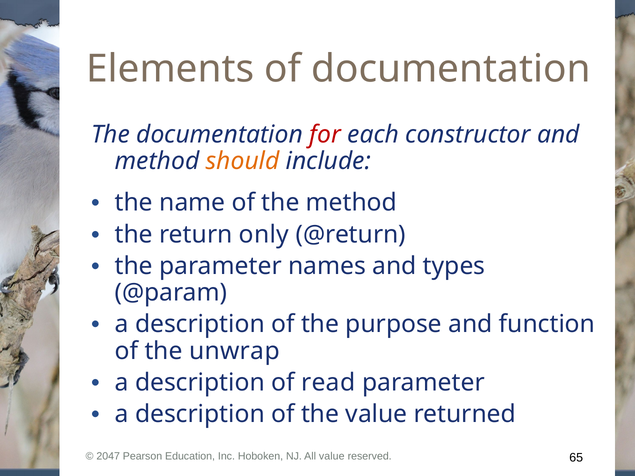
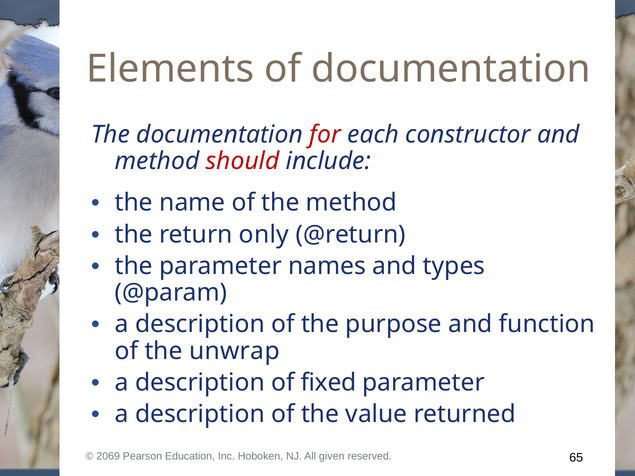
should colour: orange -> red
read: read -> fixed
2047: 2047 -> 2069
All value: value -> given
